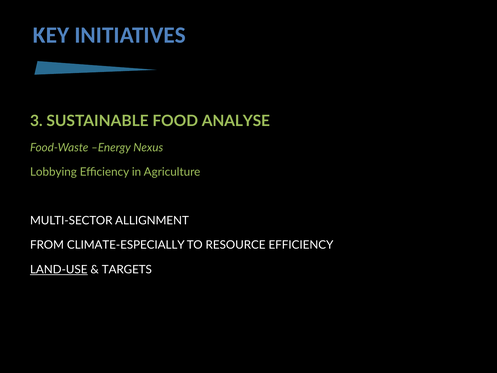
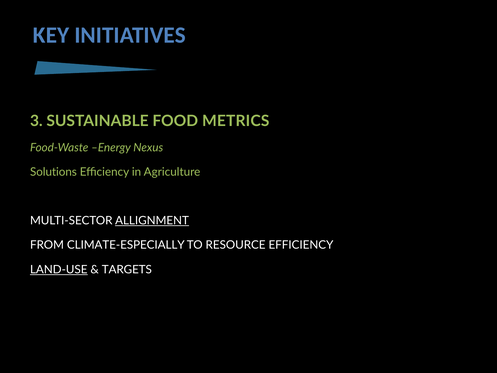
ANALYSE: ANALYSE -> METRICS
Lobbying: Lobbying -> Solutions
ALLIGNMENT underline: none -> present
